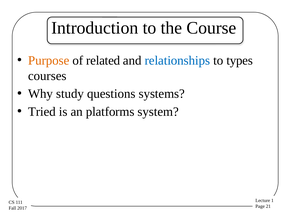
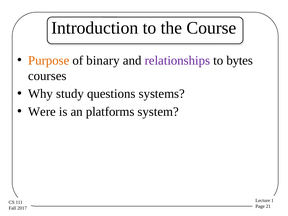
related: related -> binary
relationships colour: blue -> purple
types: types -> bytes
Tried: Tried -> Were
